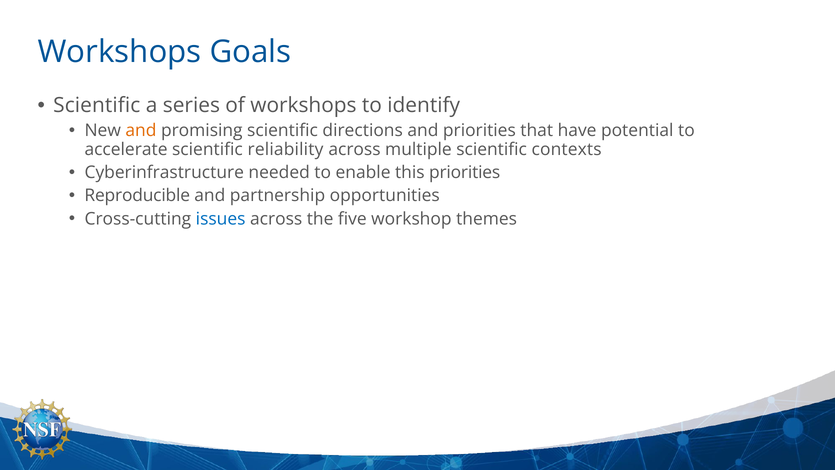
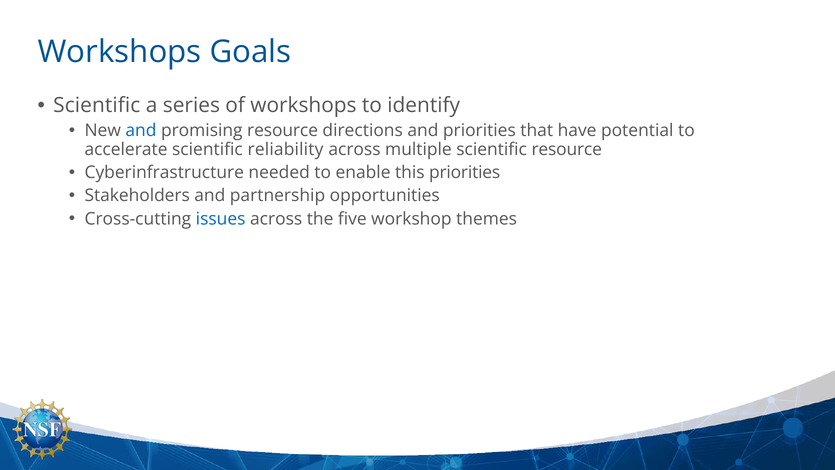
and at (141, 130) colour: orange -> blue
promising scientific: scientific -> resource
scientific contexts: contexts -> resource
Reproducible: Reproducible -> Stakeholders
